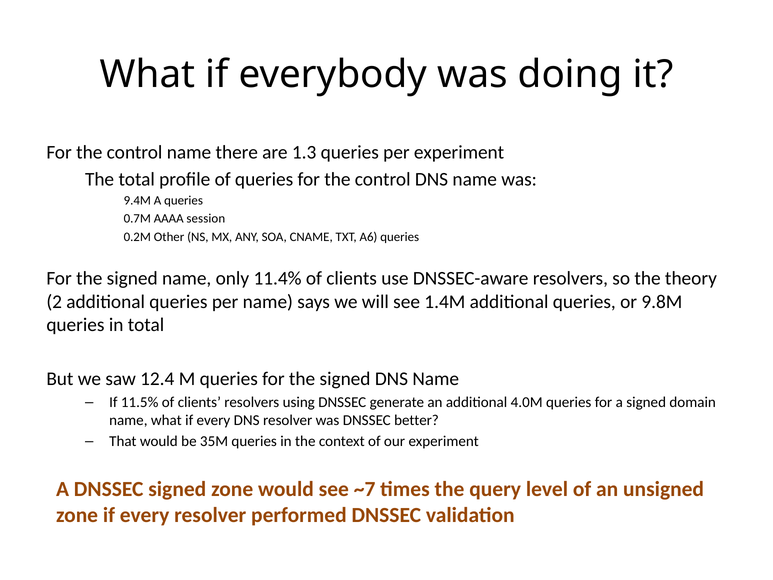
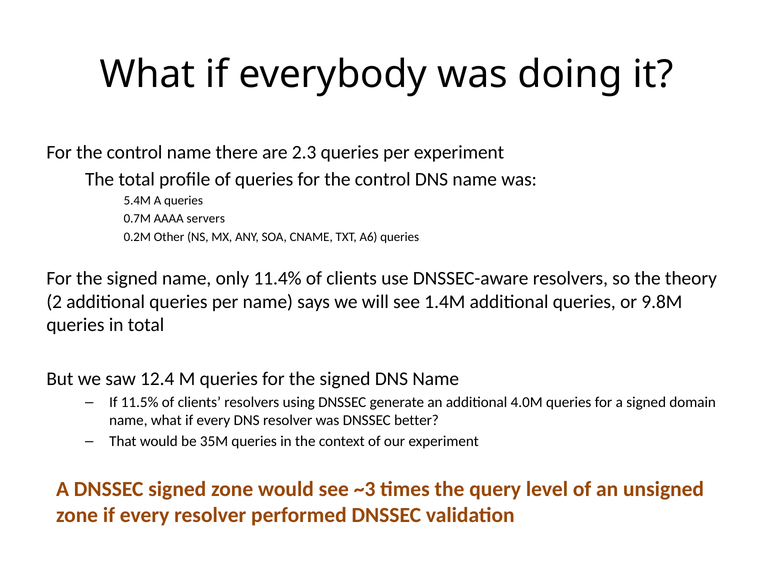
1.3: 1.3 -> 2.3
9.4M: 9.4M -> 5.4M
session: session -> servers
~7: ~7 -> ~3
